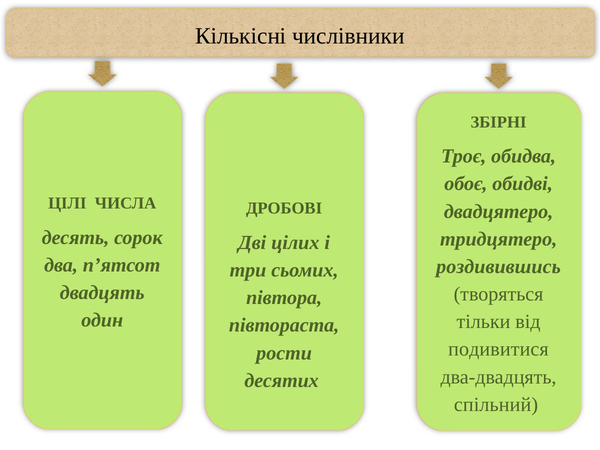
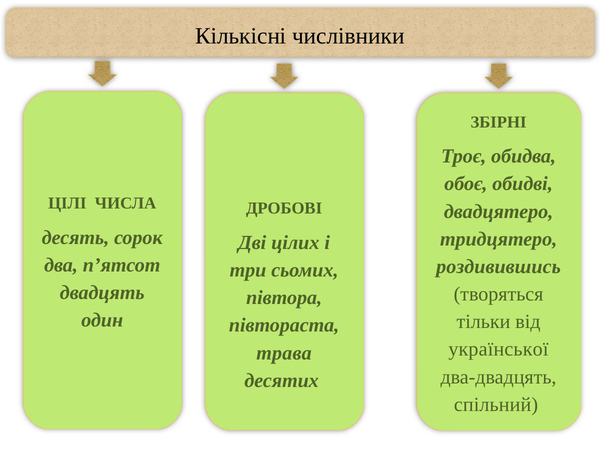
подивитися: подивитися -> української
рости: рости -> трава
